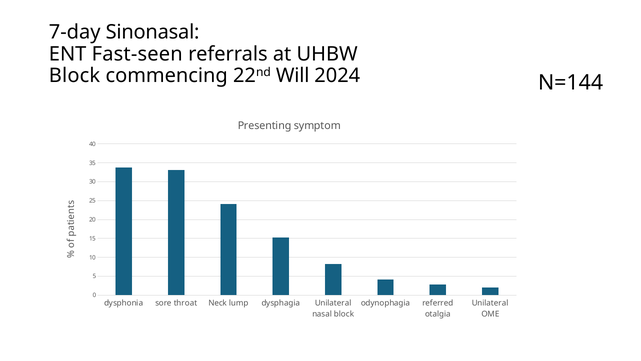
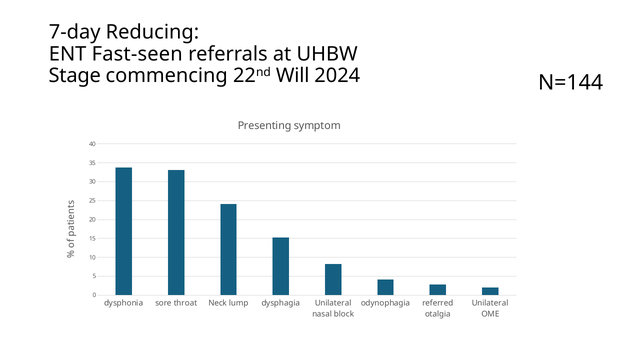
Sinonasal: Sinonasal -> Reducing
Block at (75, 76): Block -> Stage
